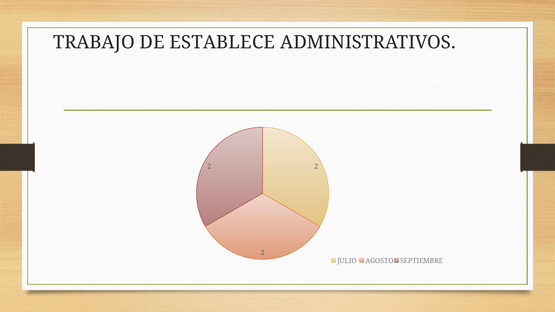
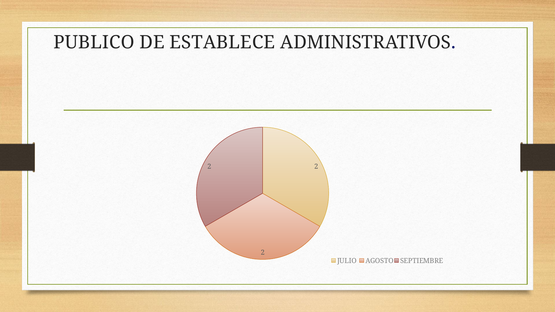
TRABAJO: TRABAJO -> PUBLICO
